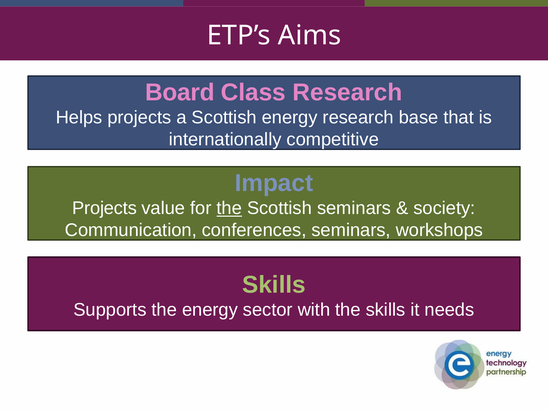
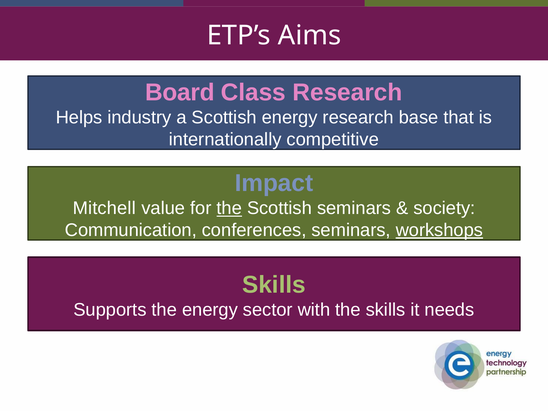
Helps projects: projects -> industry
Projects at (105, 208): Projects -> Mitchell
workshops underline: none -> present
